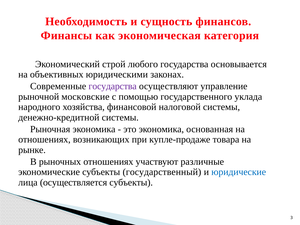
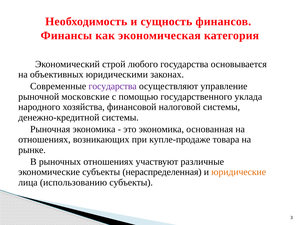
государственный: государственный -> нераспределенная
юридические colour: blue -> orange
осуществляется: осуществляется -> использованию
